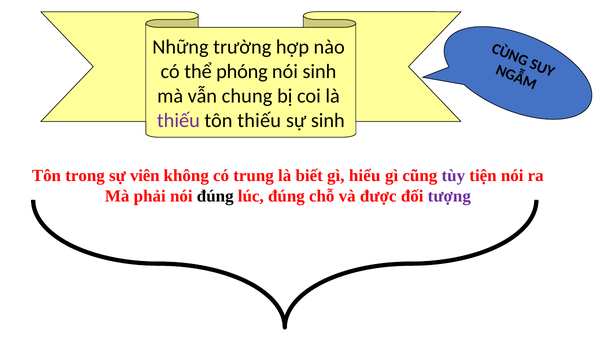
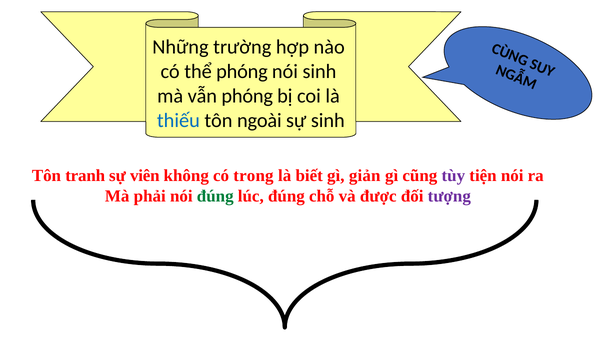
vẫn chung: chung -> phóng
thiếu at (178, 120) colour: purple -> blue
tôn thiếu: thiếu -> ngoài
trong: trong -> tranh
trung: trung -> trong
hiểu: hiểu -> giản
đúng at (215, 196) colour: black -> green
